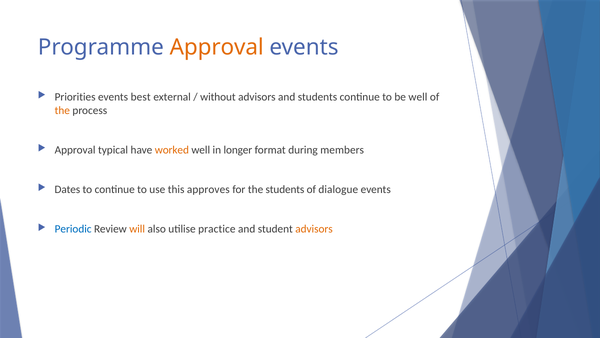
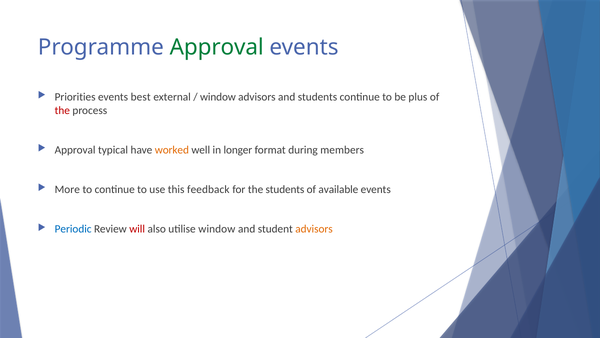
Approval at (217, 47) colour: orange -> green
without at (218, 97): without -> window
be well: well -> plus
the at (62, 110) colour: orange -> red
Dates: Dates -> More
approves: approves -> feedback
dialogue: dialogue -> available
will colour: orange -> red
utilise practice: practice -> window
